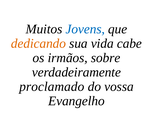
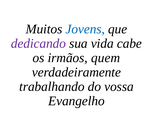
dedicando colour: orange -> purple
sobre: sobre -> quem
proclamado: proclamado -> trabalhando
